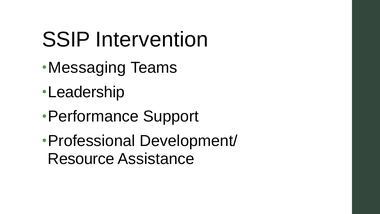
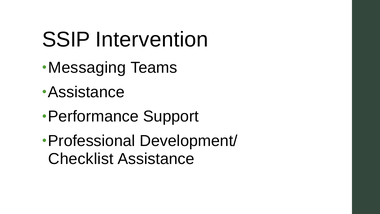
Leadership at (86, 92): Leadership -> Assistance
Resource: Resource -> Checklist
